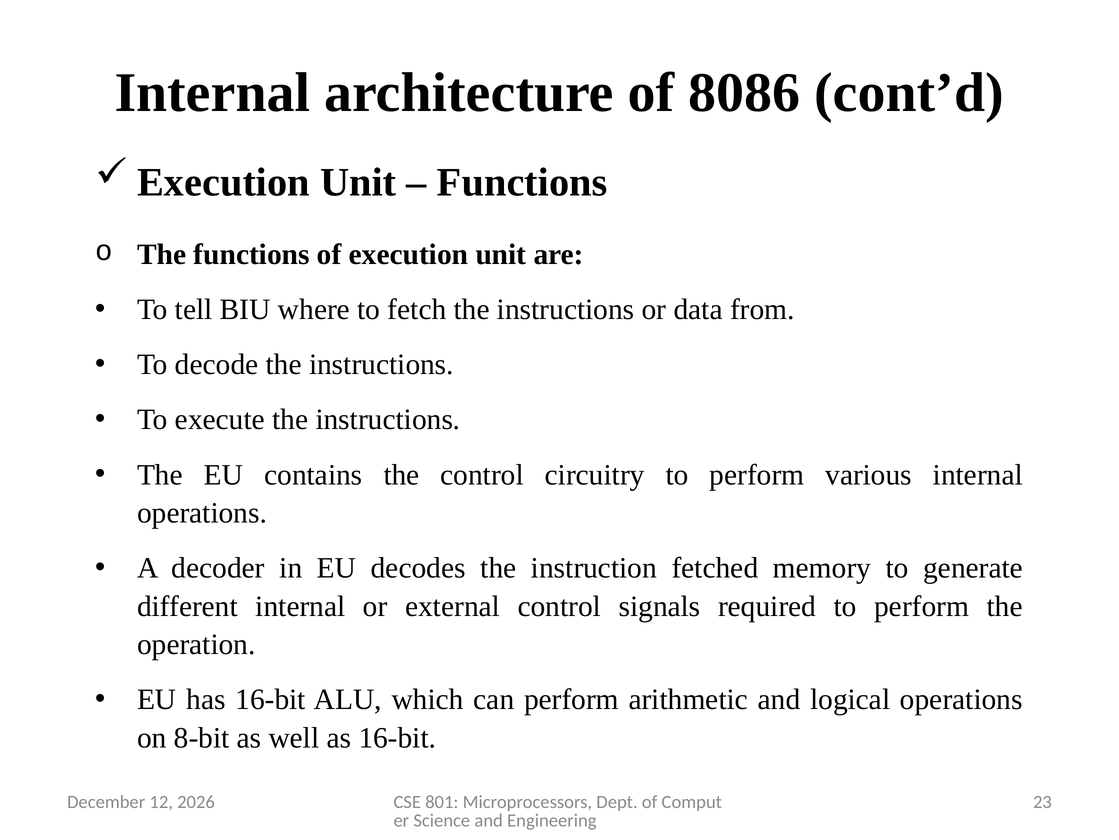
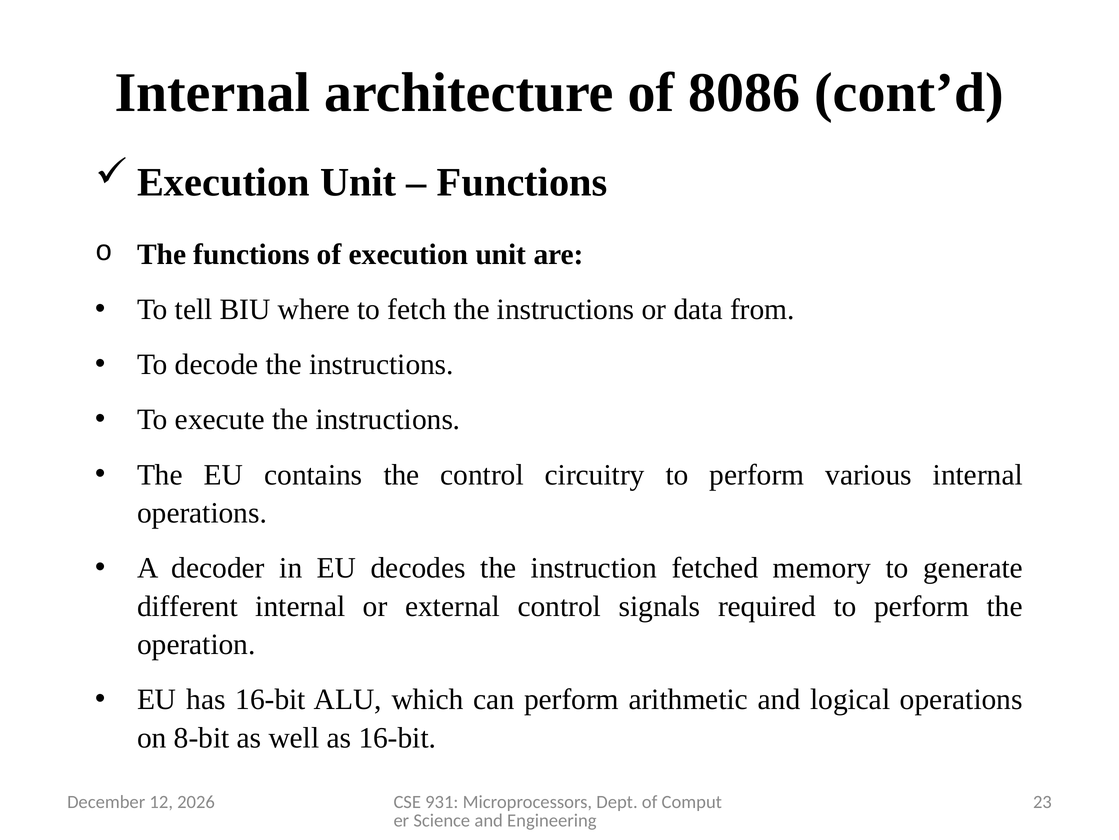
801: 801 -> 931
